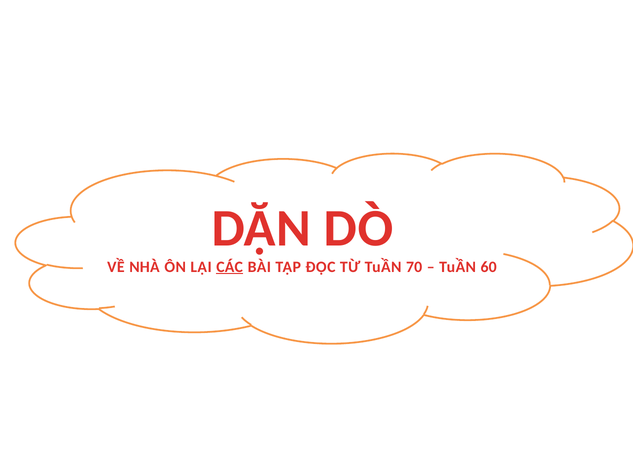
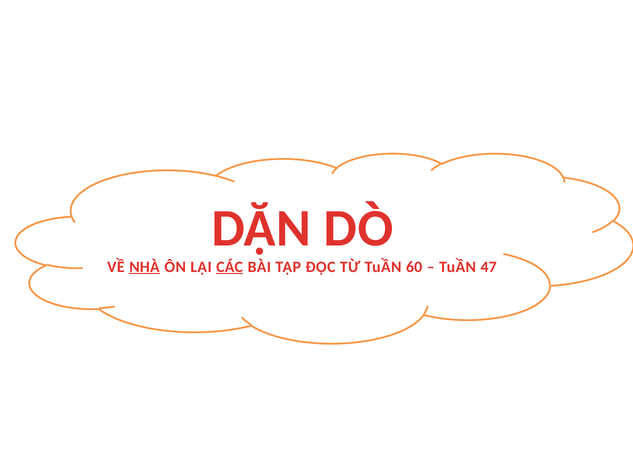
NHÀ underline: none -> present
70: 70 -> 60
60: 60 -> 47
